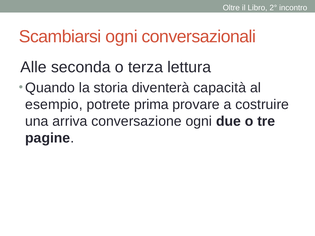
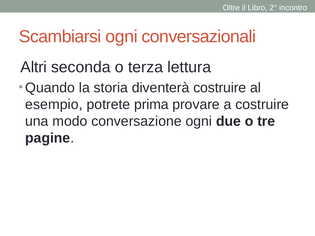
Alle: Alle -> Altri
diventerà capacità: capacità -> costruire
arriva: arriva -> modo
